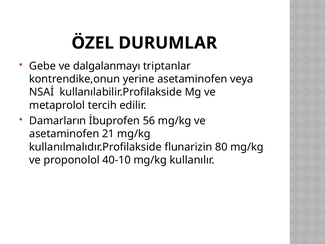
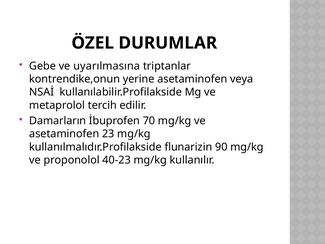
dalgalanmayı: dalgalanmayı -> uyarılmasına
56: 56 -> 70
21: 21 -> 23
80: 80 -> 90
40-10: 40-10 -> 40-23
